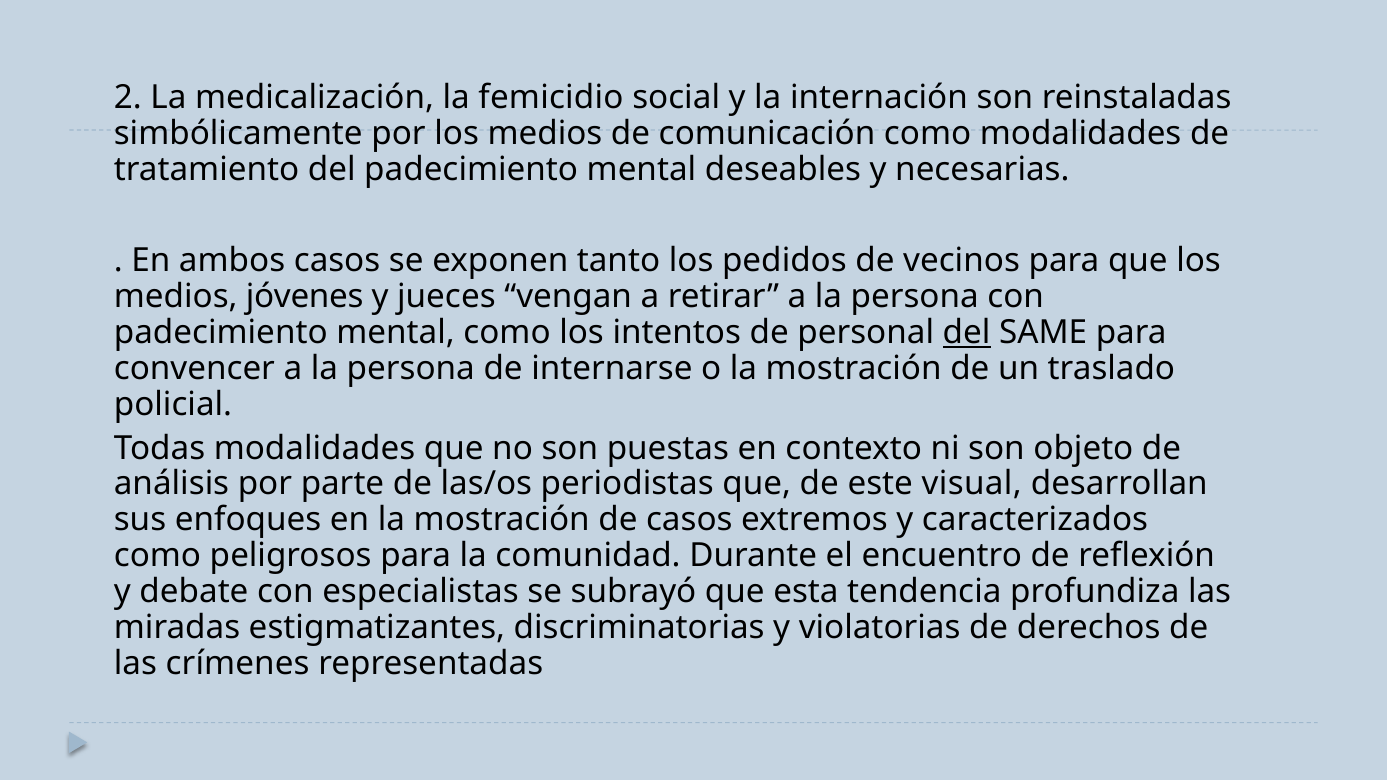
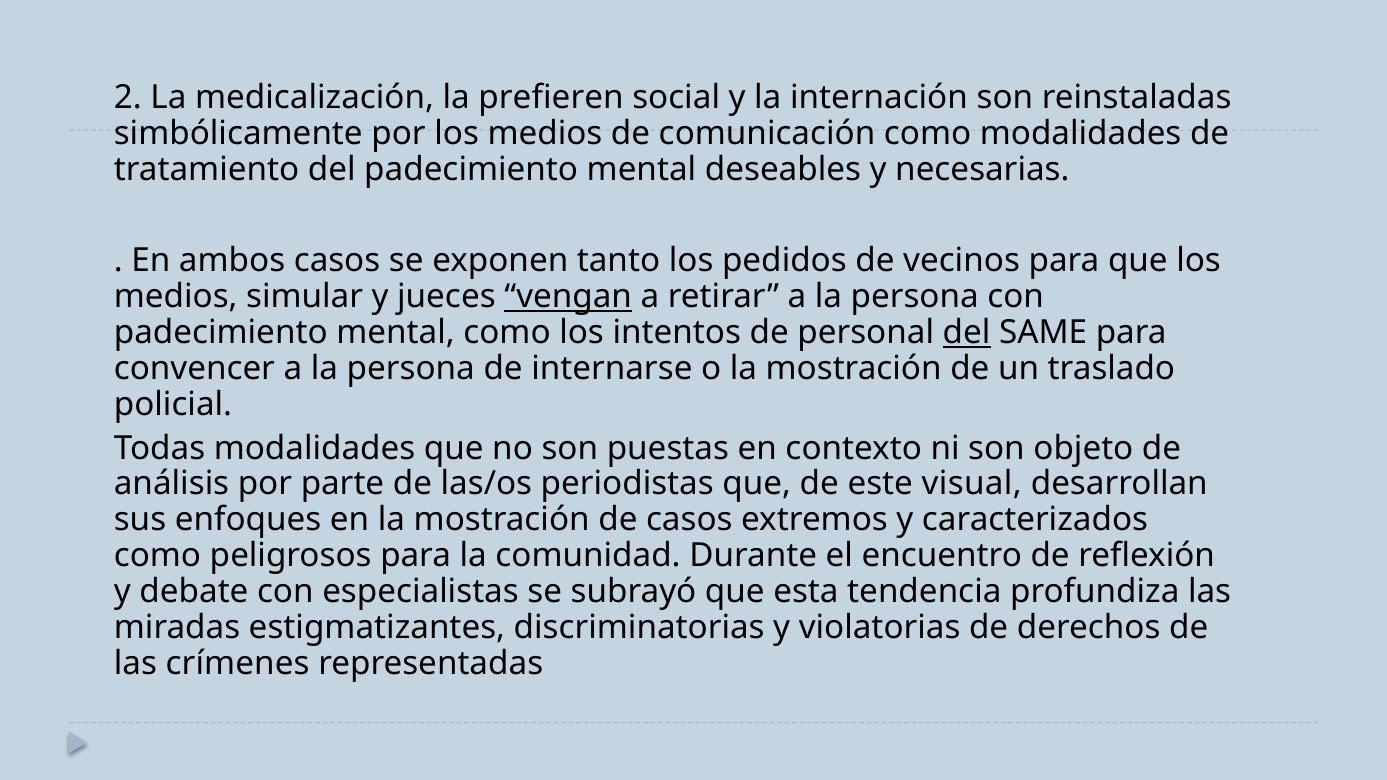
femicidio: femicidio -> prefieren
jóvenes: jóvenes -> simular
vengan underline: none -> present
